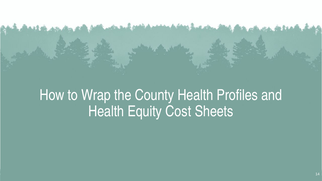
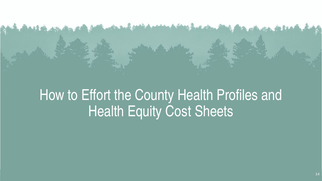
Wrap: Wrap -> Effort
